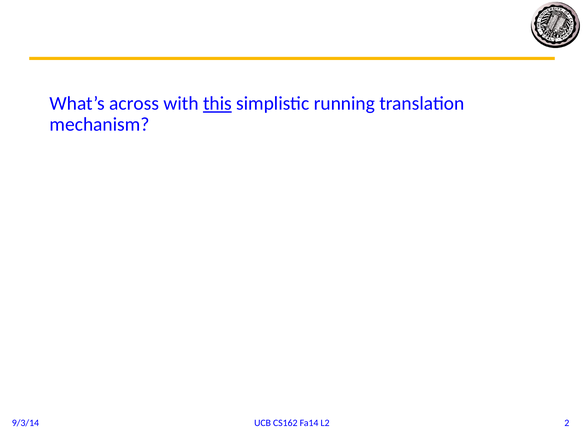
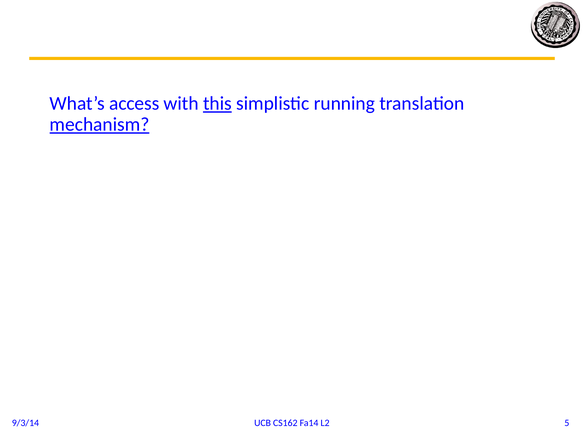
across: across -> access
mechanism underline: none -> present
2: 2 -> 5
